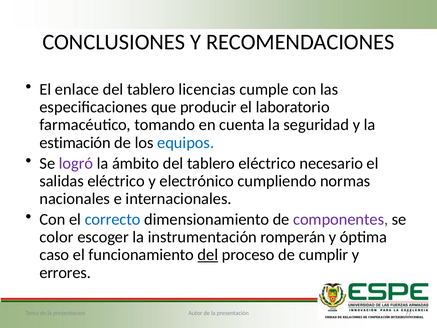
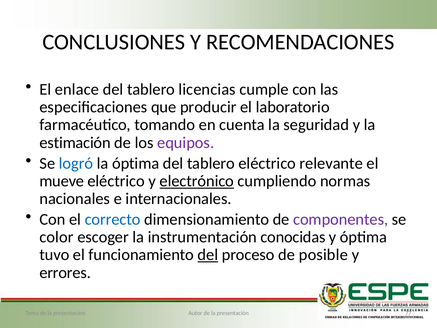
equipos colour: blue -> purple
logró colour: purple -> blue
la ámbito: ámbito -> óptima
necesario: necesario -> relevante
salidas: salidas -> mueve
electrónico underline: none -> present
romperán: romperán -> conocidas
caso: caso -> tuvo
cumplir: cumplir -> posible
